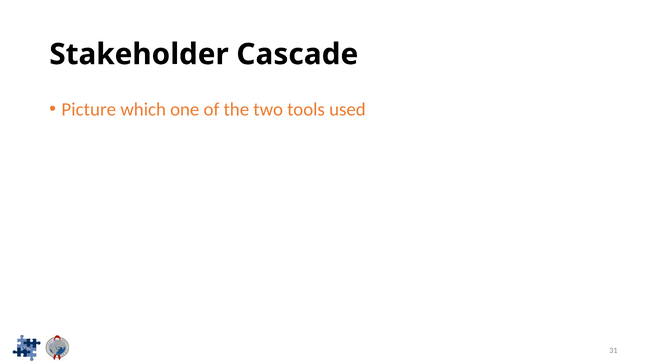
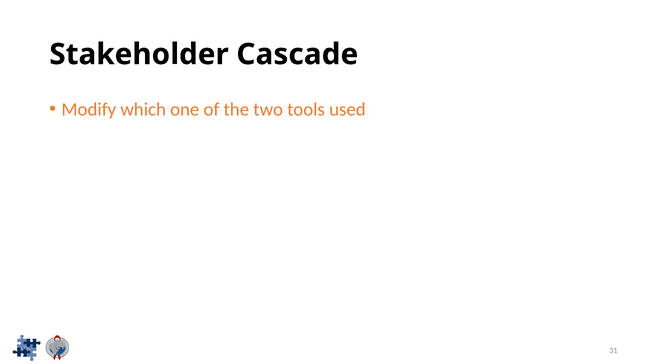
Picture: Picture -> Modify
